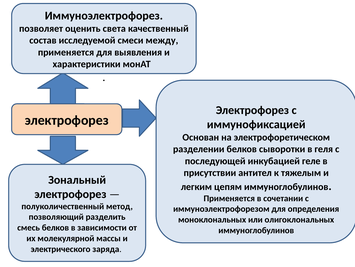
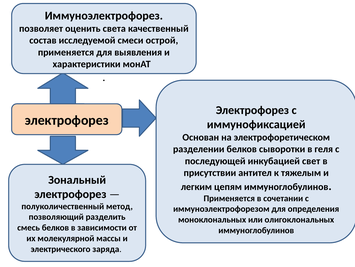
между: между -> острой
геле: геле -> свет
